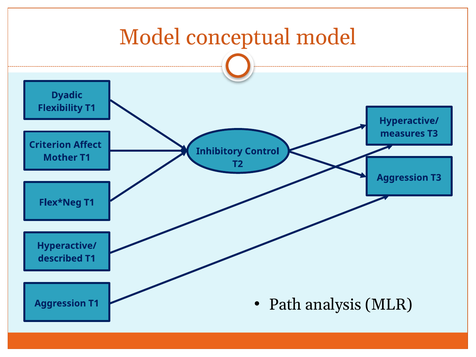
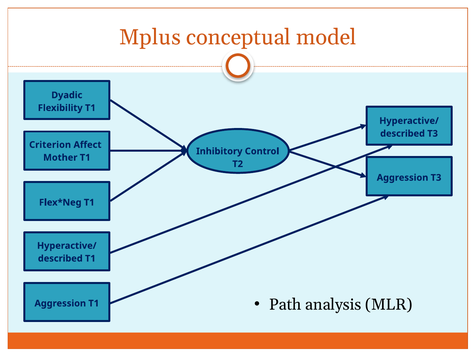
Model at (150, 37): Model -> Mplus
measures at (403, 134): measures -> described
